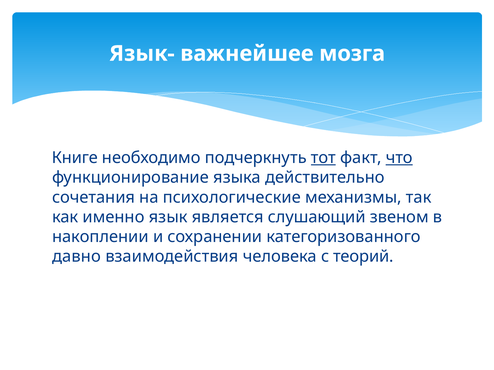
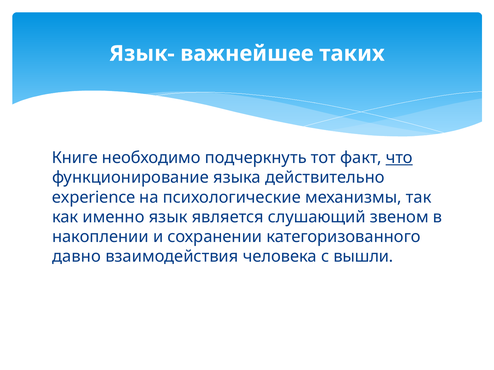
мозга: мозга -> таких
тот underline: present -> none
сочетания: сочетания -> experience
теорий: теорий -> вышли
